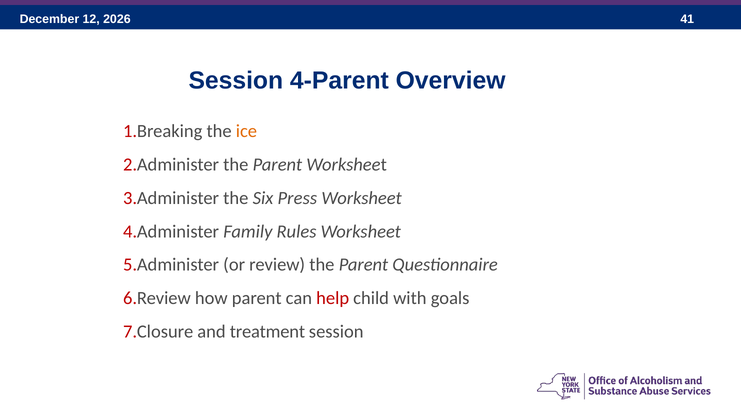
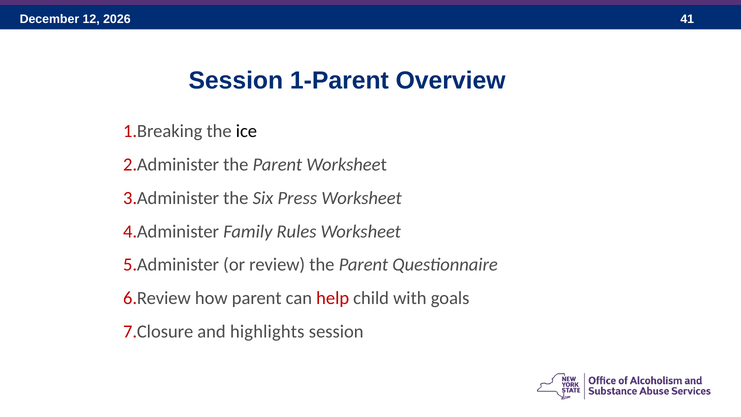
4-Parent: 4-Parent -> 1-Parent
ice colour: orange -> black
treatment: treatment -> highlights
